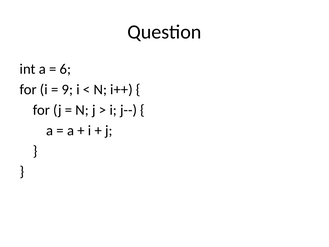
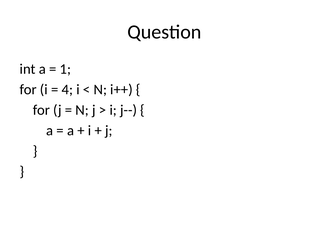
6: 6 -> 1
9: 9 -> 4
